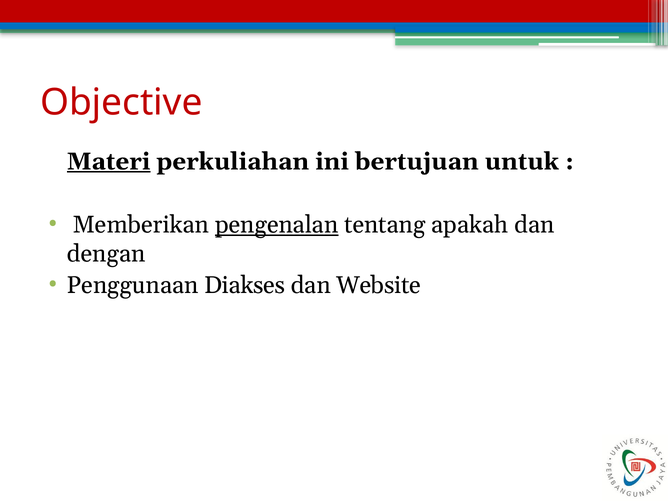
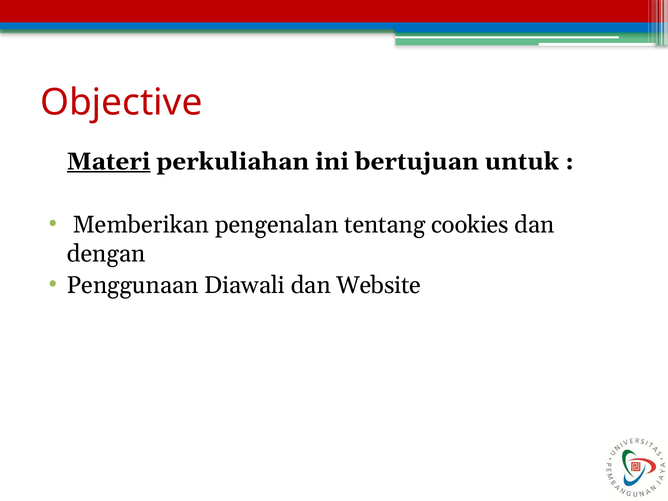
pengenalan underline: present -> none
apakah: apakah -> cookies
Diakses: Diakses -> Diawali
